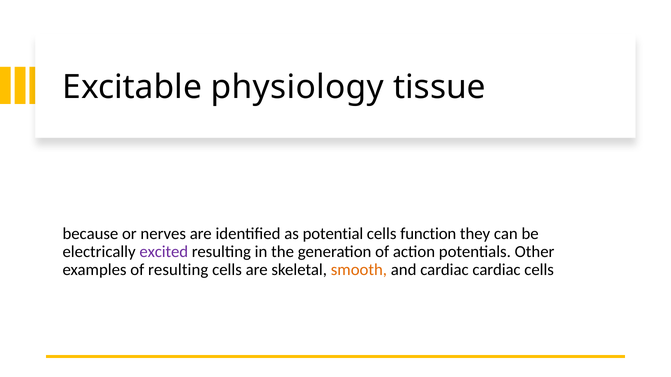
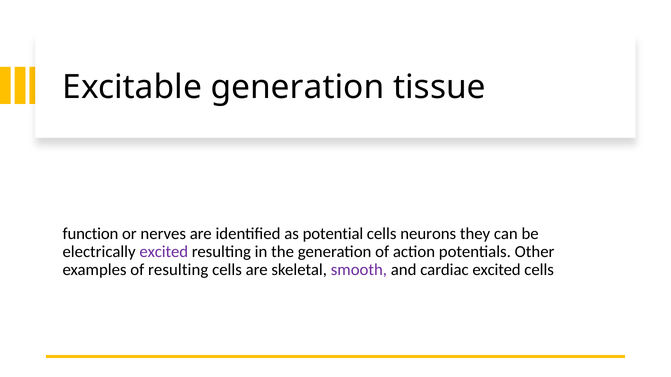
Excitable physiology: physiology -> generation
because: because -> function
function: function -> neurons
smooth colour: orange -> purple
cardiac cardiac: cardiac -> excited
